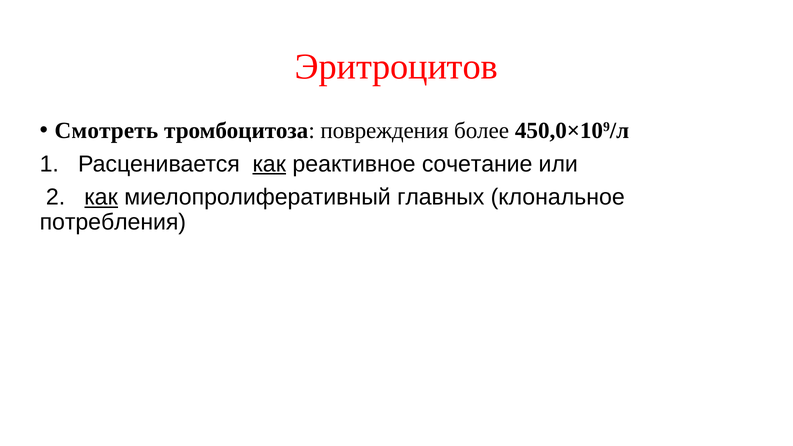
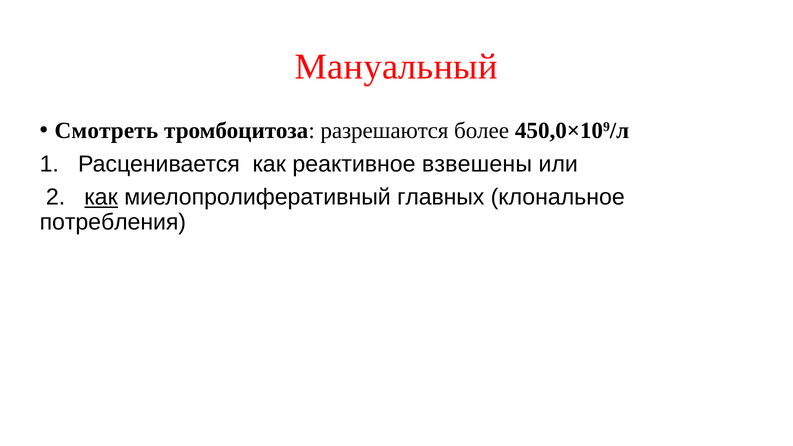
Эритроцитов: Эритроцитов -> Мануальный
повреждения: повреждения -> разрешаются
как at (269, 164) underline: present -> none
сочетание: сочетание -> взвешены
